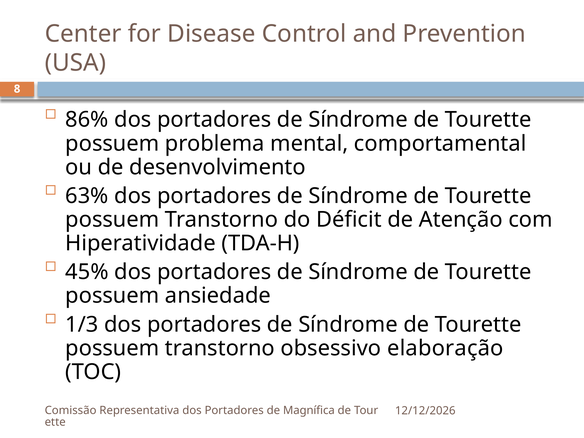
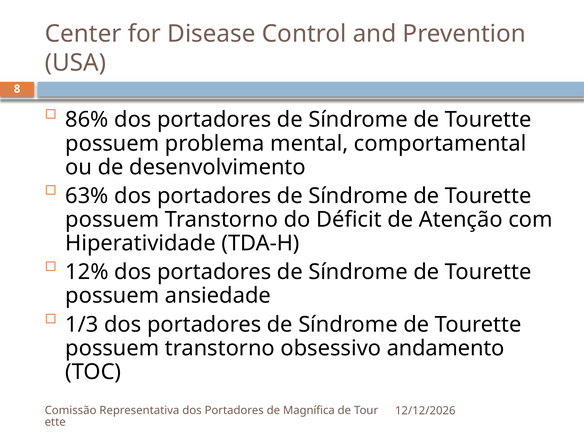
45%: 45% -> 12%
elaboração: elaboração -> andamento
